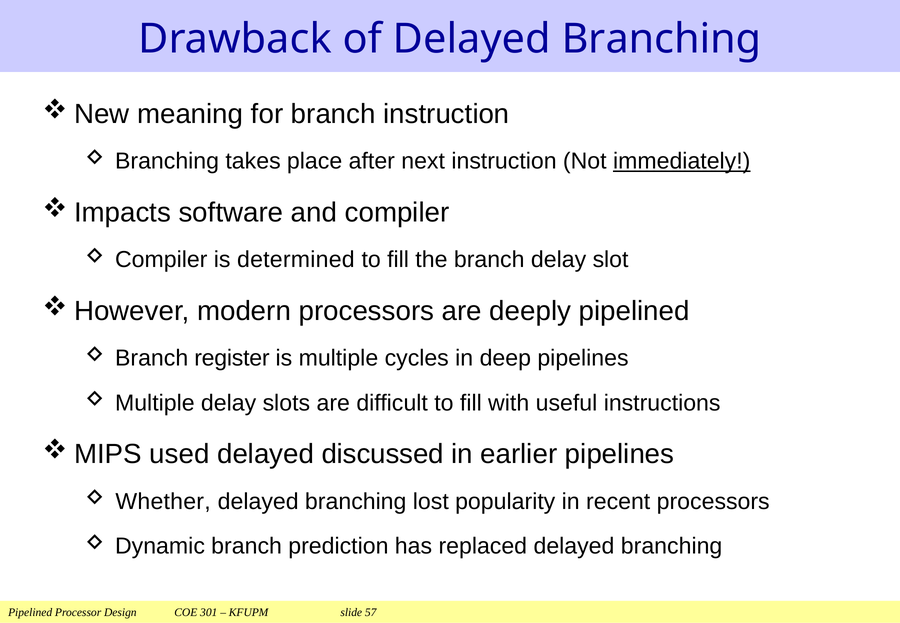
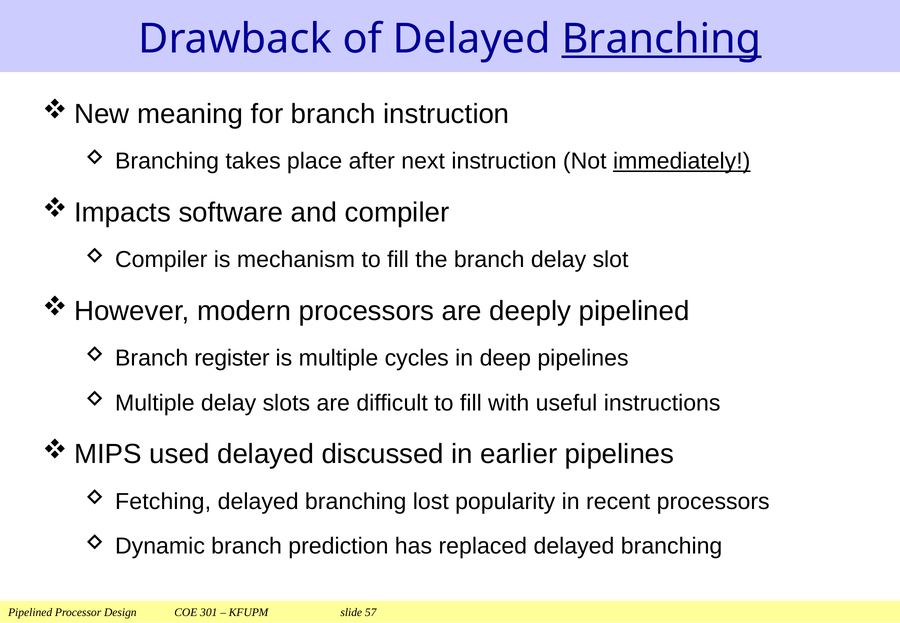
Branching at (662, 39) underline: none -> present
determined: determined -> mechanism
Whether: Whether -> Fetching
